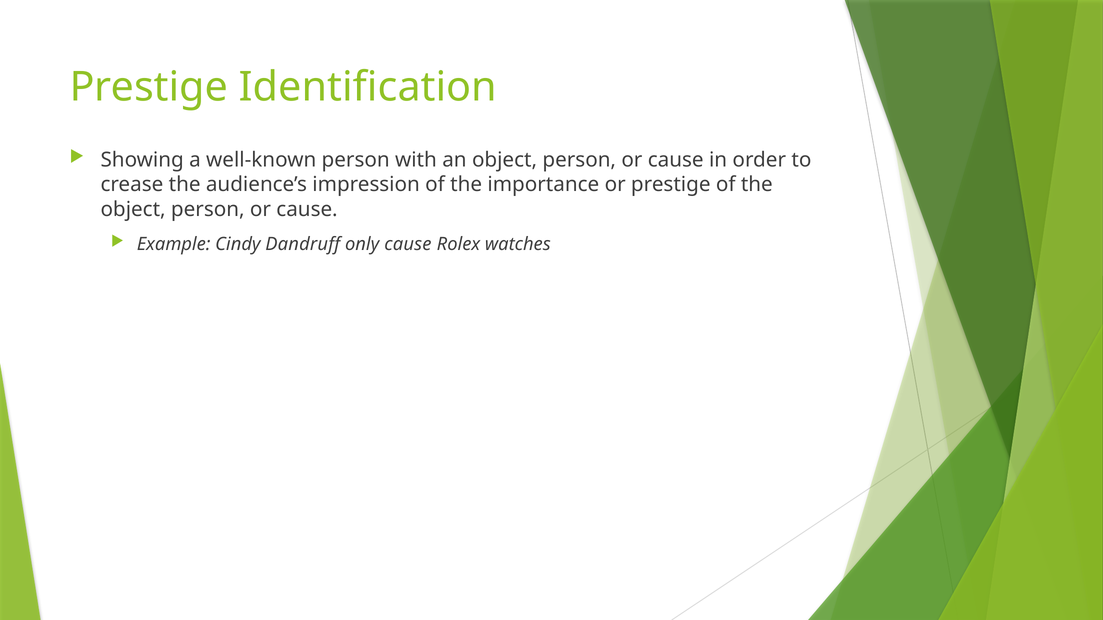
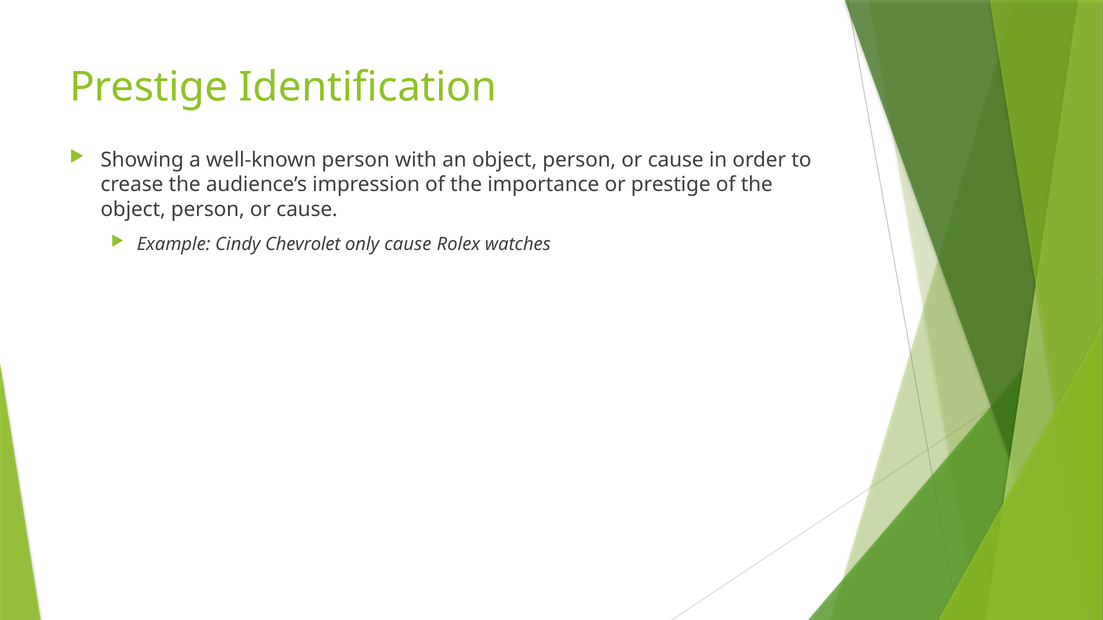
Dandruff: Dandruff -> Chevrolet
